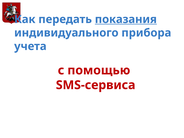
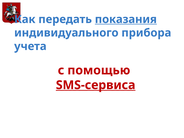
SMS-сервиса underline: none -> present
